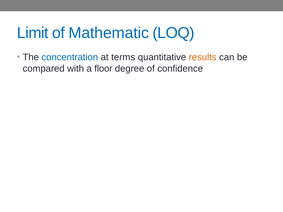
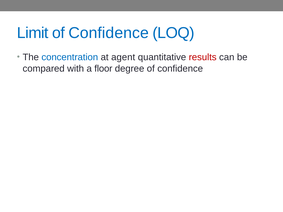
Limit of Mathematic: Mathematic -> Confidence
terms: terms -> agent
results colour: orange -> red
